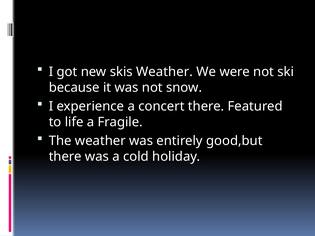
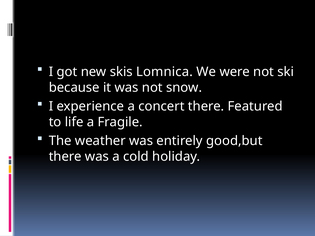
skis Weather: Weather -> Lomnica
